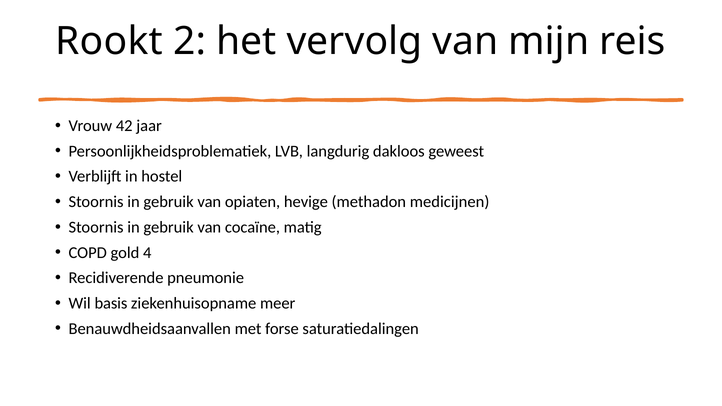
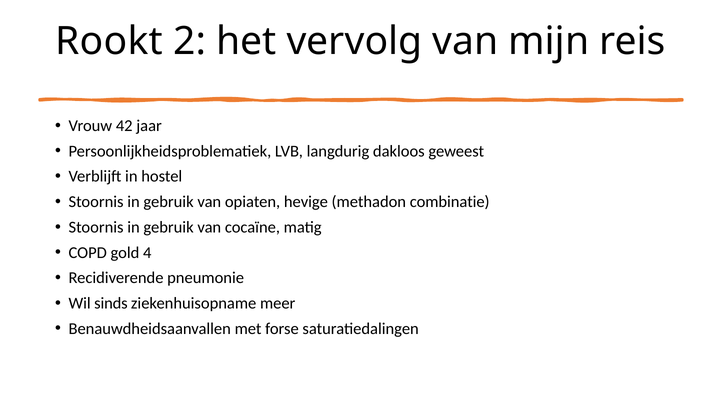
medicijnen: medicijnen -> combinatie
basis: basis -> sinds
